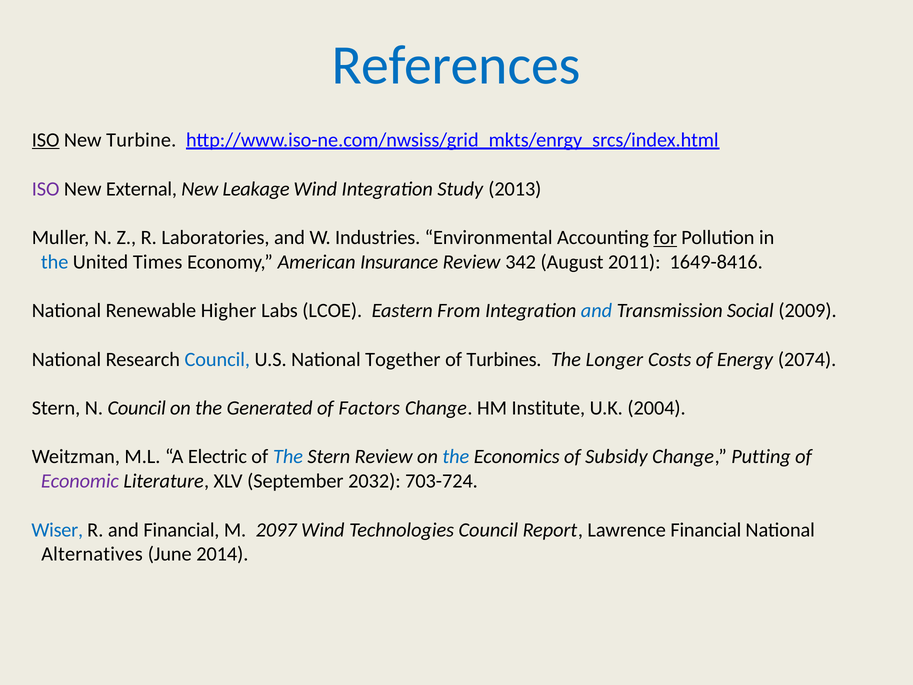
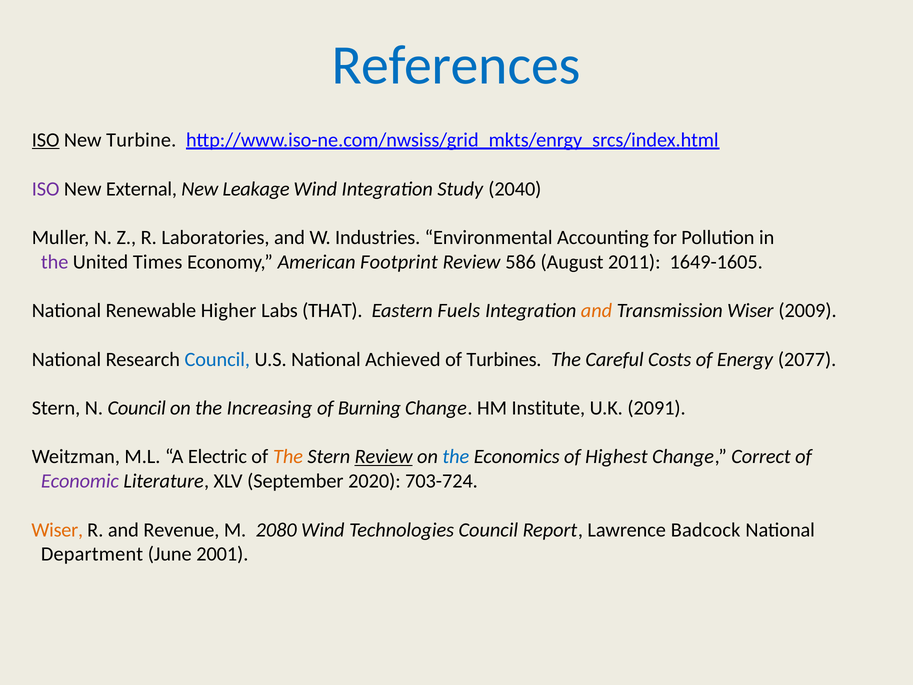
2013: 2013 -> 2040
for underline: present -> none
the at (55, 262) colour: blue -> purple
Insurance: Insurance -> Footprint
342: 342 -> 586
1649-8416: 1649-8416 -> 1649-1605
LCOE: LCOE -> THAT
From: From -> Fuels
and at (596, 311) colour: blue -> orange
Transmission Social: Social -> Wiser
Together: Together -> Achieved
Longer: Longer -> Careful
2074: 2074 -> 2077
Generated: Generated -> Increasing
Factors: Factors -> Burning
2004: 2004 -> 2091
The at (288, 457) colour: blue -> orange
Review at (384, 457) underline: none -> present
Subsidy: Subsidy -> Highest
Putting: Putting -> Correct
2032: 2032 -> 2020
Wiser at (57, 530) colour: blue -> orange
and Financial: Financial -> Revenue
2097: 2097 -> 2080
Lawrence Financial: Financial -> Badcock
Alternatives: Alternatives -> Department
2014: 2014 -> 2001
